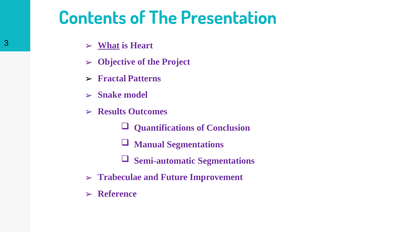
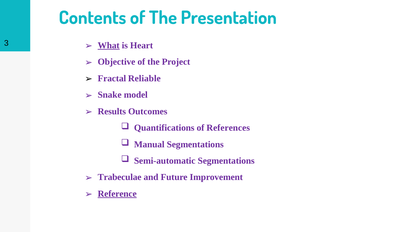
Patterns: Patterns -> Reliable
Conclusion: Conclusion -> References
Reference underline: none -> present
